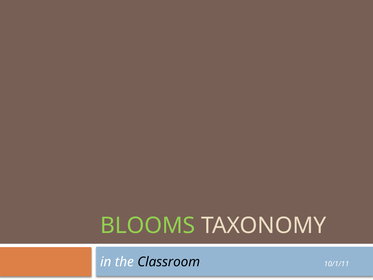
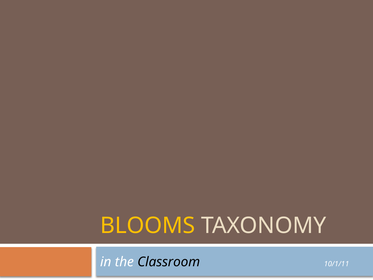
BLOOMS colour: light green -> yellow
